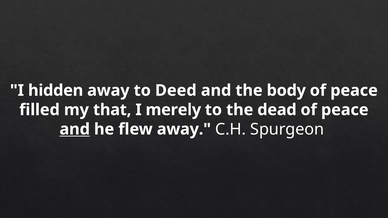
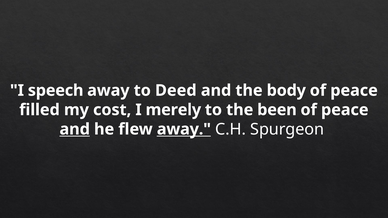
hidden: hidden -> speech
that: that -> cost
dead: dead -> been
away at (184, 129) underline: none -> present
